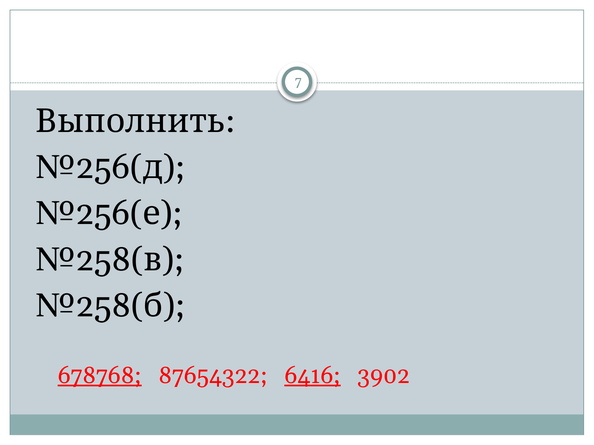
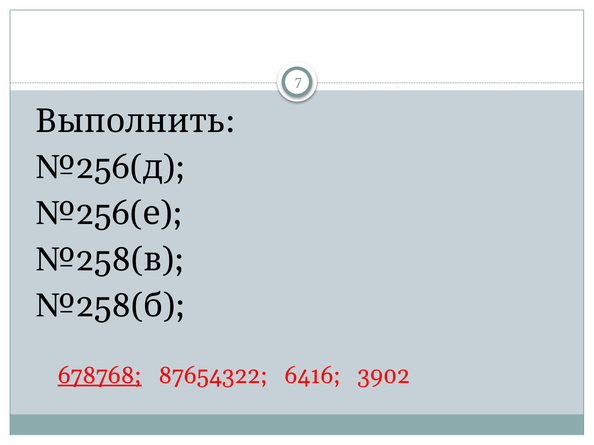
6416 underline: present -> none
